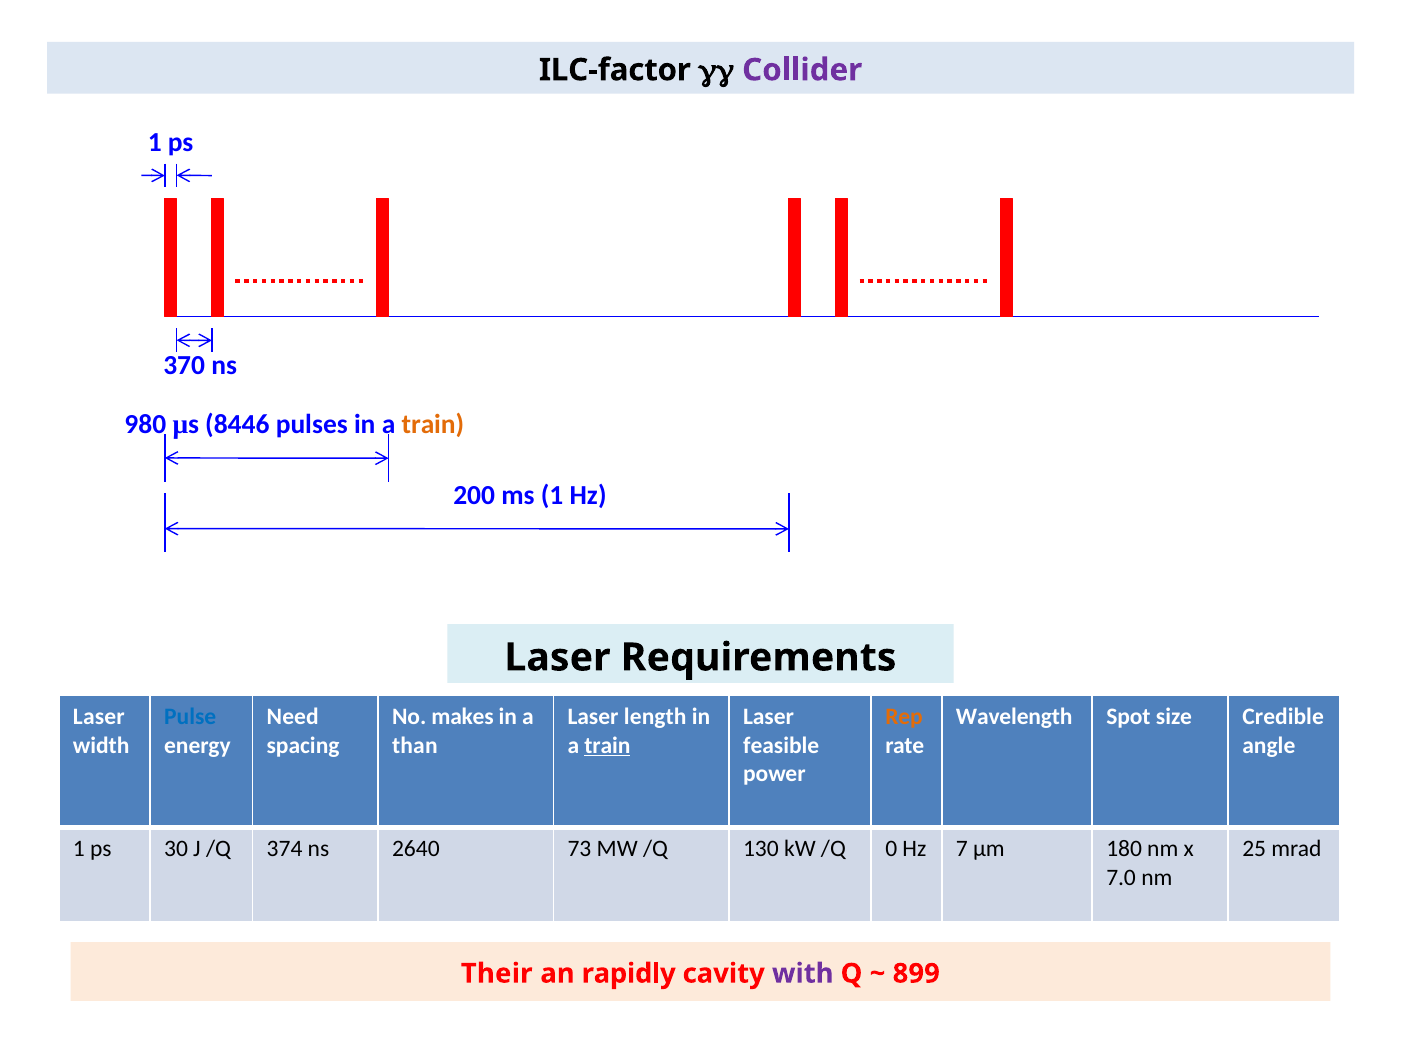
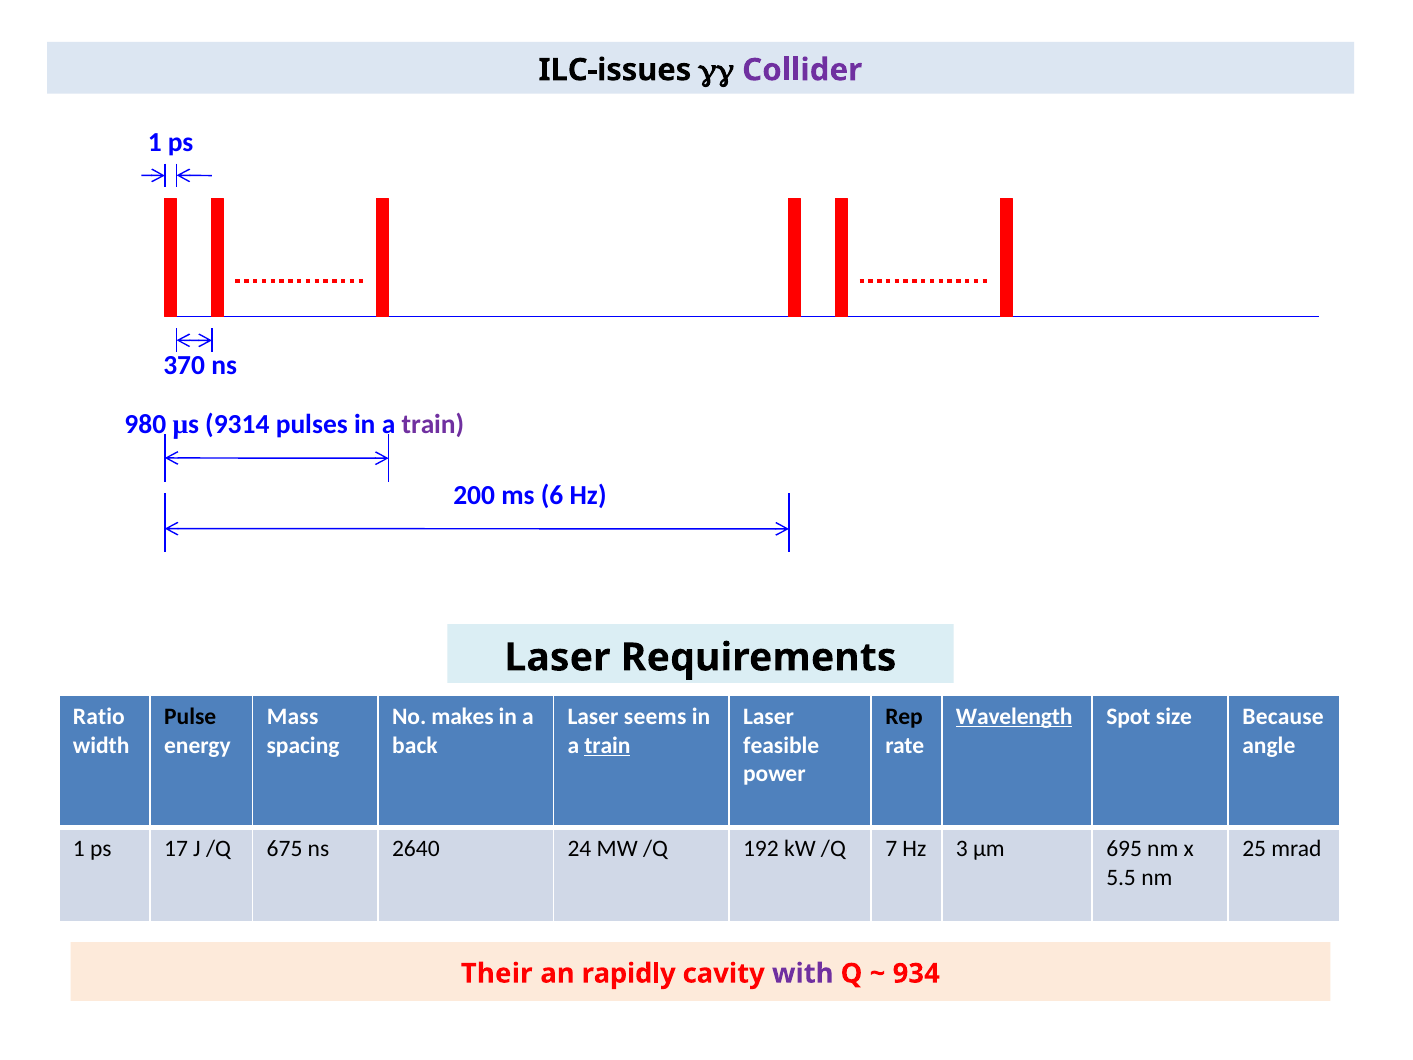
ILC-factor: ILC-factor -> ILC-issues
8446: 8446 -> 9314
train at (433, 425) colour: orange -> purple
ms 1: 1 -> 6
Laser at (99, 716): Laser -> Ratio
Pulse colour: blue -> black
Need: Need -> Mass
length: length -> seems
Rep colour: orange -> black
Wavelength underline: none -> present
Credible: Credible -> Because
than: than -> back
30: 30 -> 17
374: 374 -> 675
73: 73 -> 24
130: 130 -> 192
0: 0 -> 7
7: 7 -> 3
180: 180 -> 695
7.0: 7.0 -> 5.5
899: 899 -> 934
